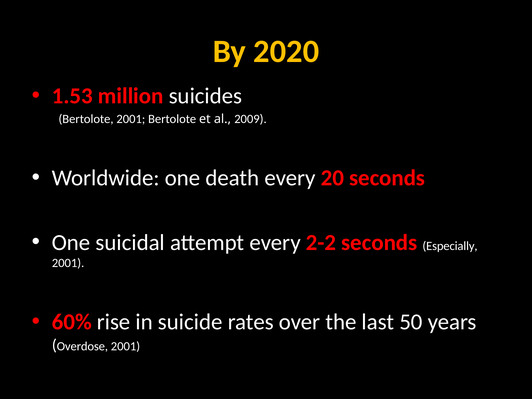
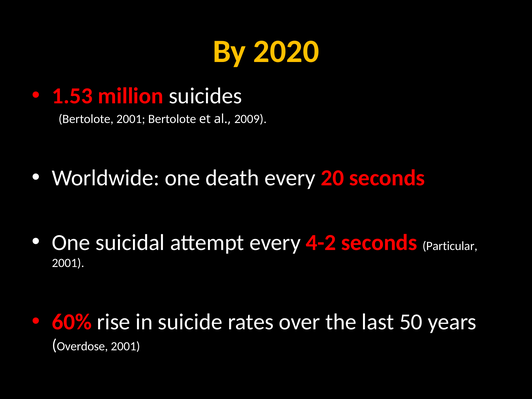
2-2: 2-2 -> 4-2
Especially: Especially -> Particular
